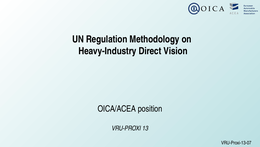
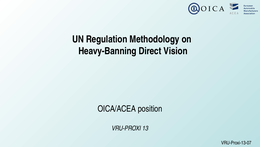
Heavy-Industry: Heavy-Industry -> Heavy-Banning
